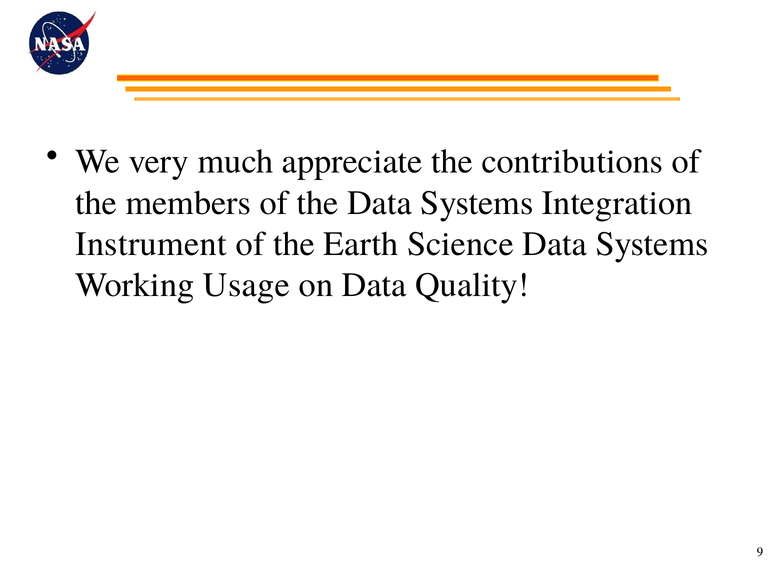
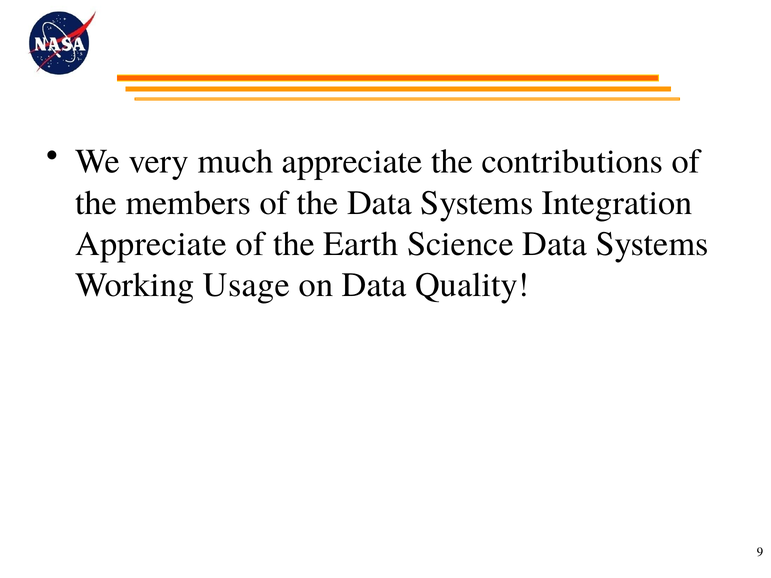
Instrument at (151, 244): Instrument -> Appreciate
